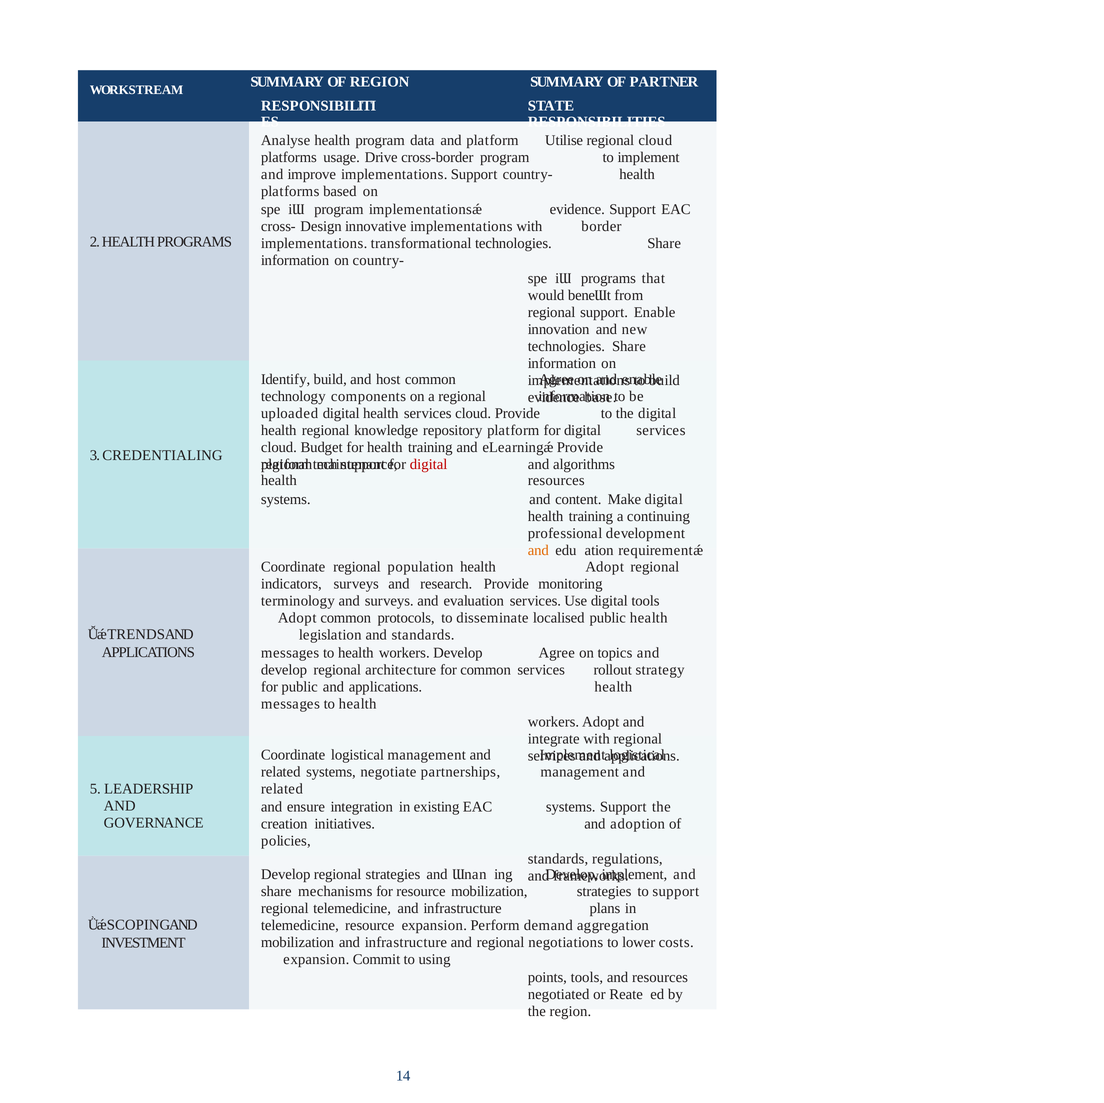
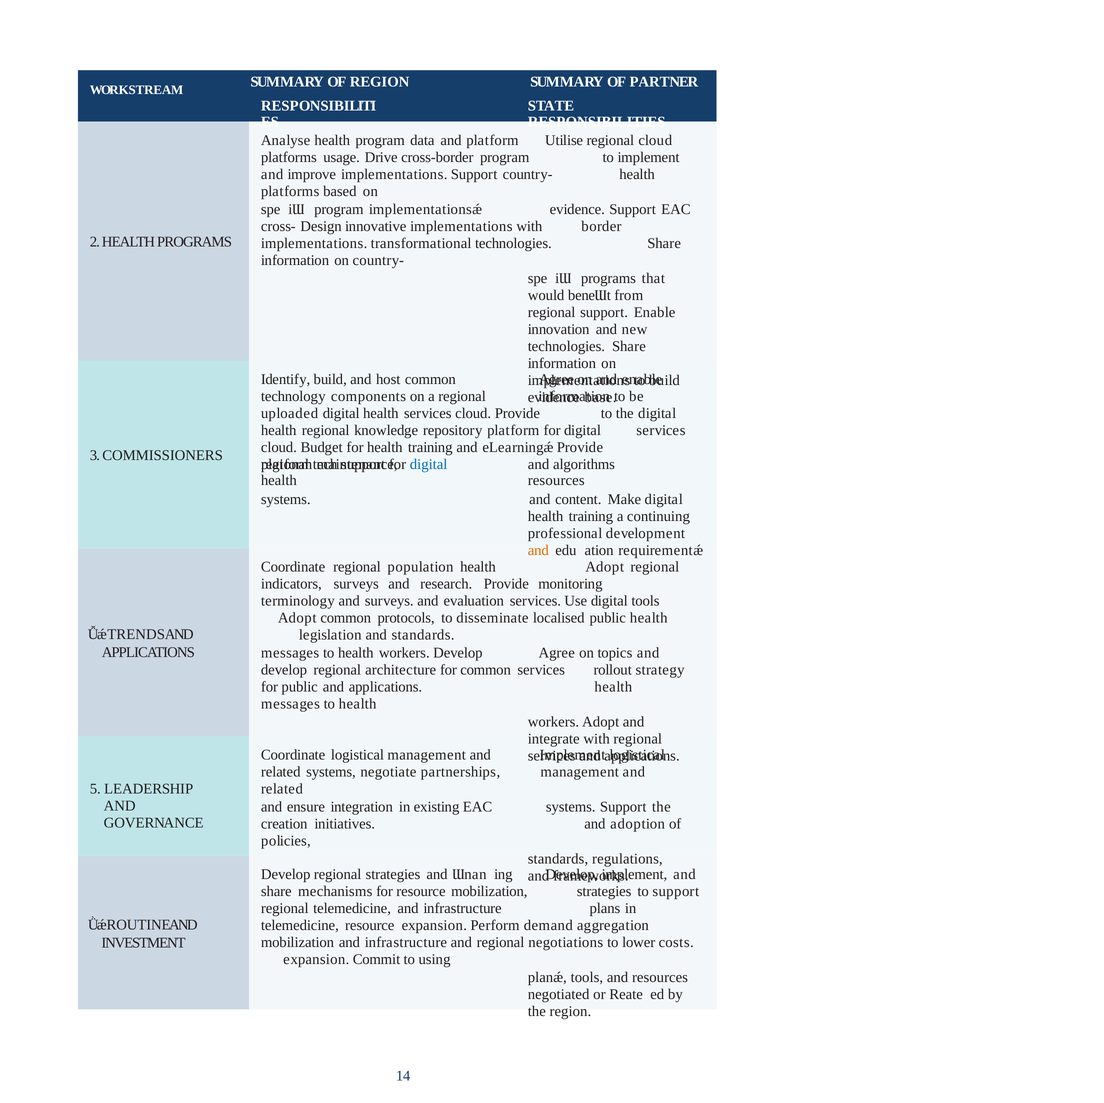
CREDENTIALING: CREDENTIALING -> COMMISSIONERS
digital at (429, 464) colour: red -> blue
SCOPING: SCOPING -> ROUTINE
points: points -> planǽ
